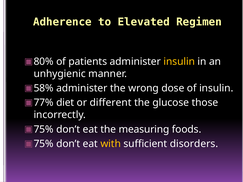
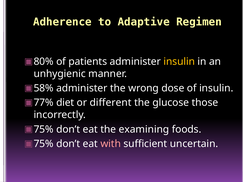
Elevated: Elevated -> Adaptive
measuring: measuring -> examining
with colour: yellow -> pink
disorders: disorders -> uncertain
